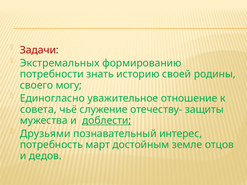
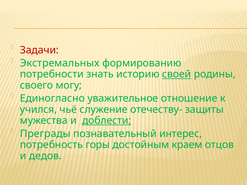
своей underline: none -> present
совета: совета -> учился
Друзьями: Друзьями -> Преграды
март: март -> горы
земле: земле -> краем
